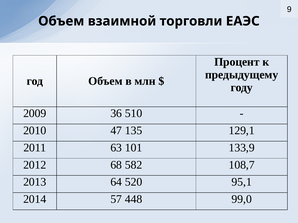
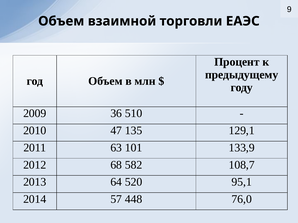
99,0: 99,0 -> 76,0
